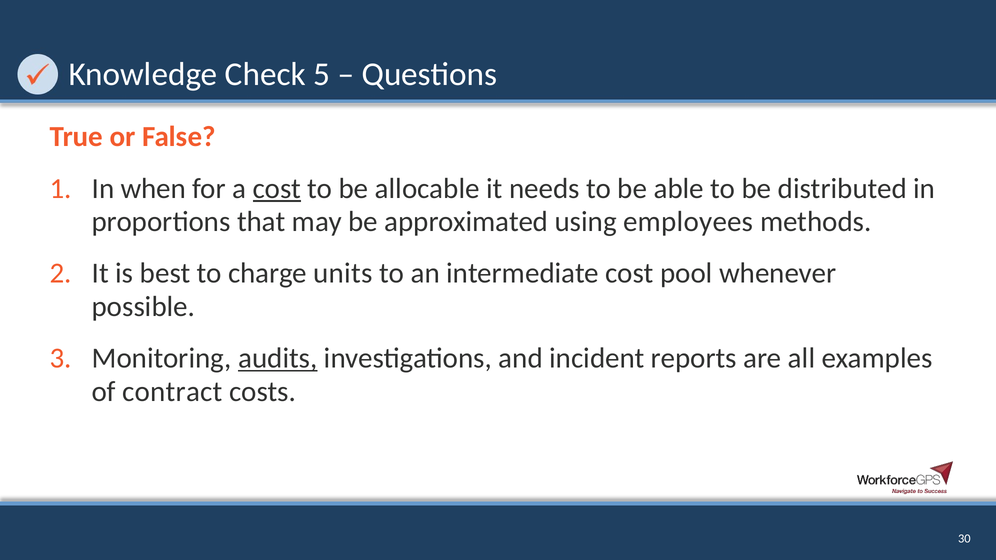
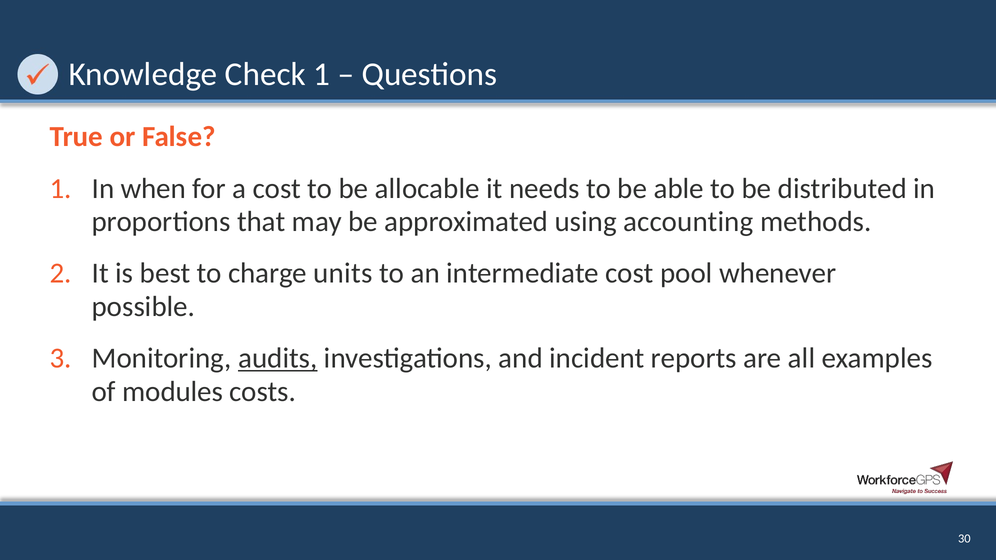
Check 5: 5 -> 1
cost at (277, 189) underline: present -> none
employees: employees -> accounting
contract: contract -> modules
